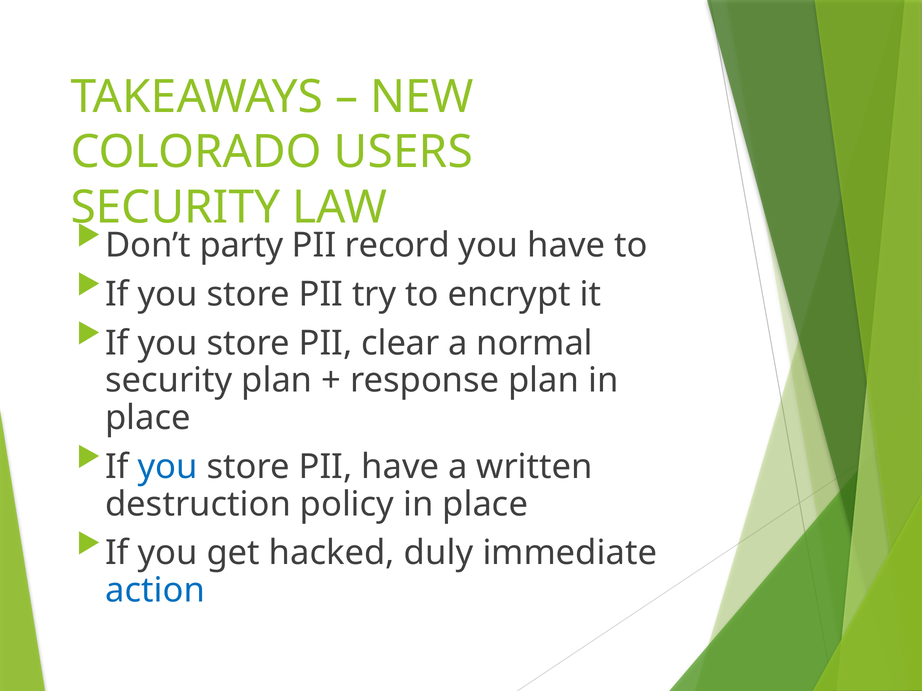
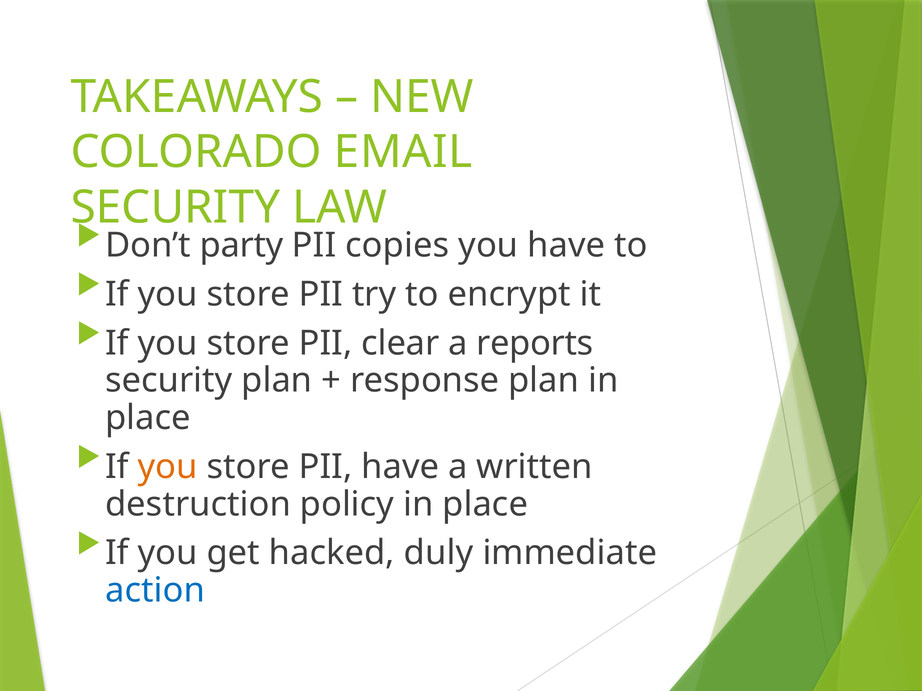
USERS: USERS -> EMAIL
record: record -> copies
normal: normal -> reports
you at (168, 467) colour: blue -> orange
